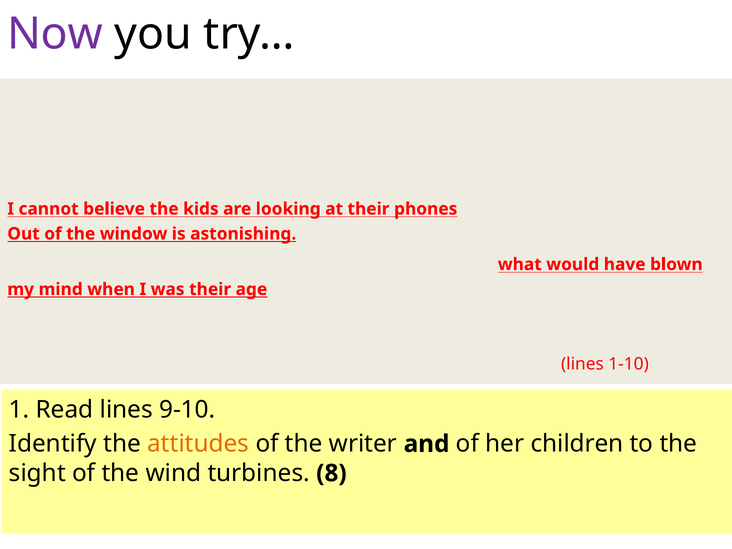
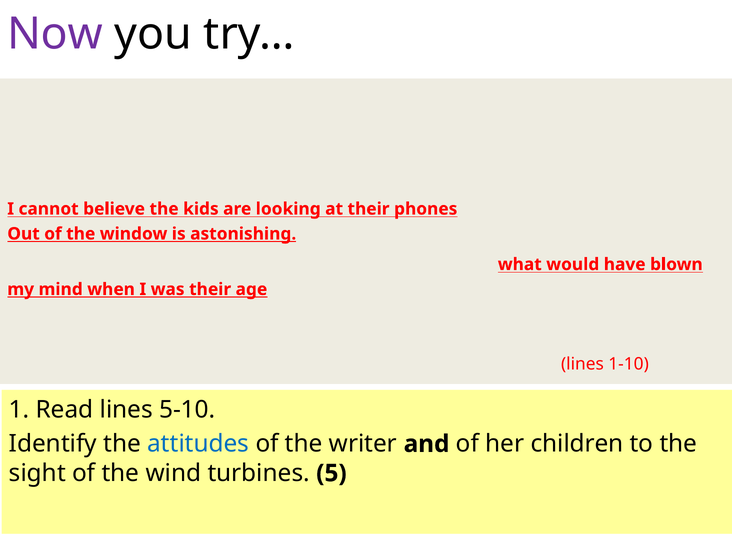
9-10: 9-10 -> 5-10
attitudes colour: orange -> blue
8: 8 -> 5
